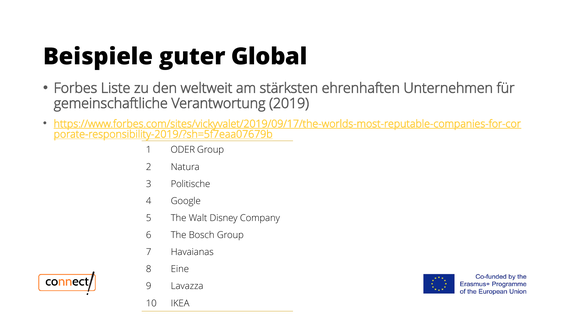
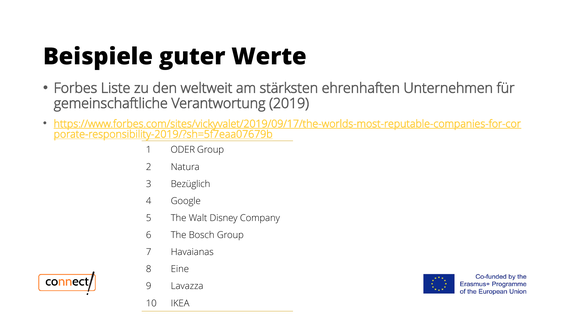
Global: Global -> Werte
Politische: Politische -> Bezüglich
